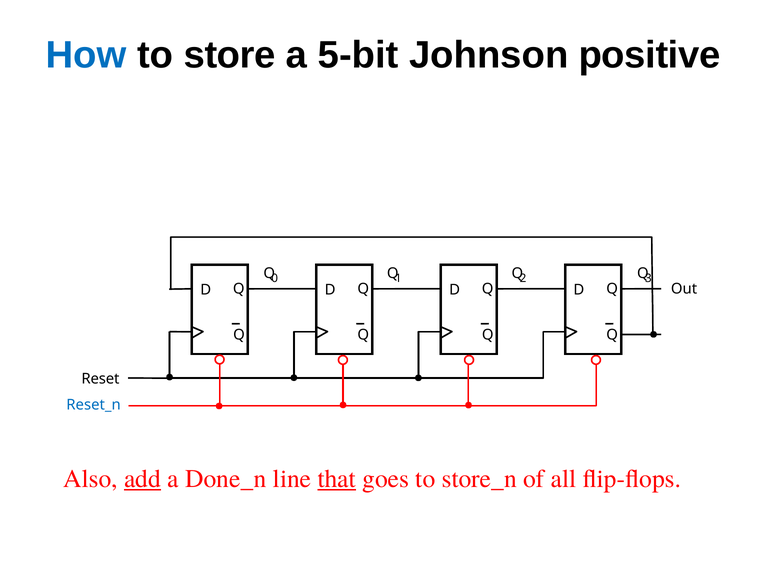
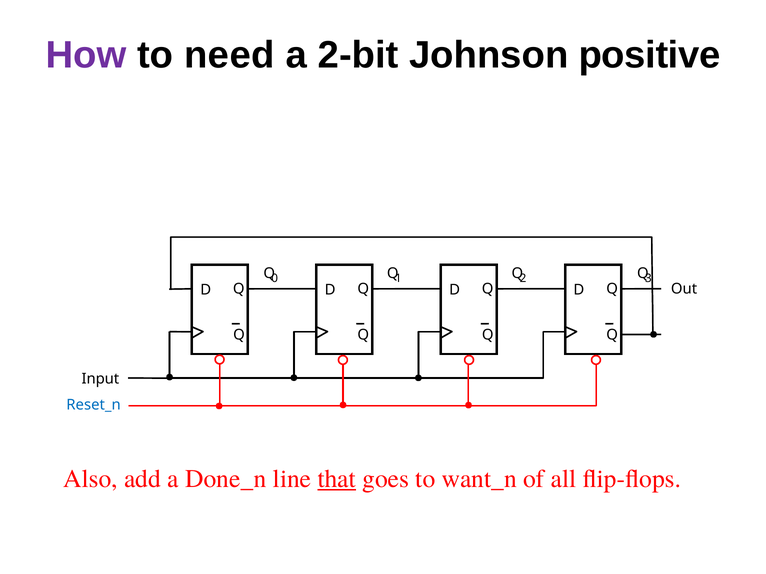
How colour: blue -> purple
store: store -> need
5-bit: 5-bit -> 2-bit
Reset: Reset -> Input
add underline: present -> none
store_n: store_n -> want_n
